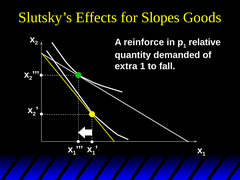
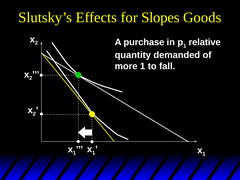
reinforce: reinforce -> purchase
extra: extra -> more
